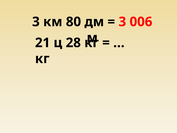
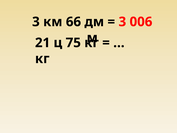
80: 80 -> 66
28: 28 -> 75
